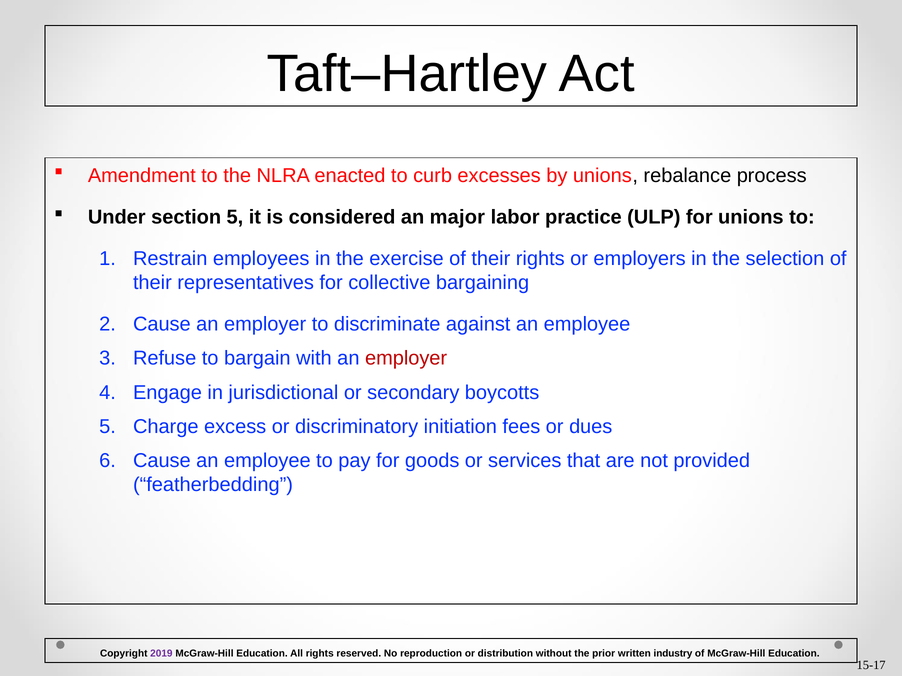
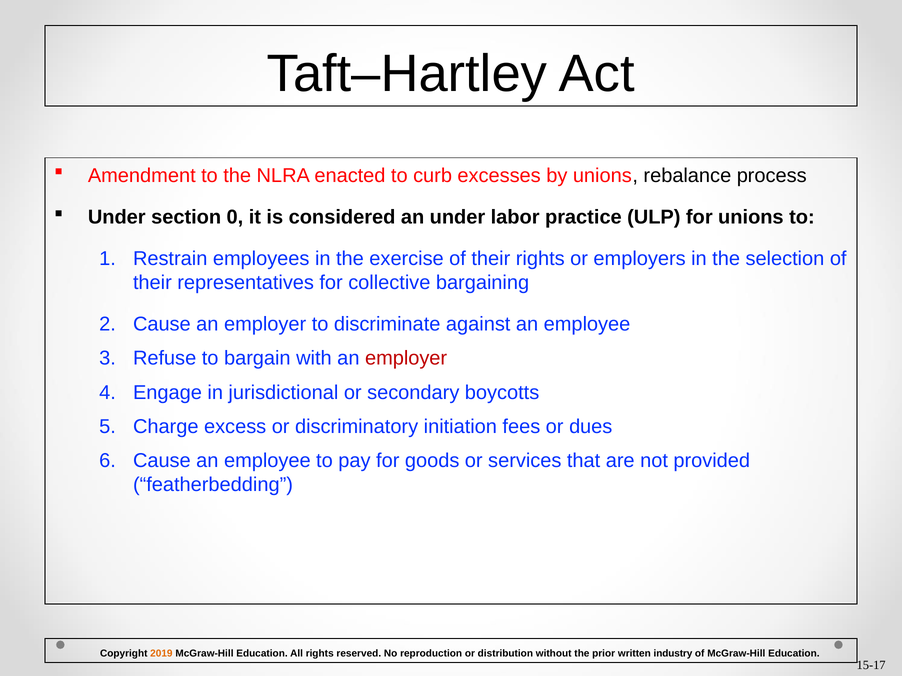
section 5: 5 -> 0
an major: major -> under
2019 colour: purple -> orange
